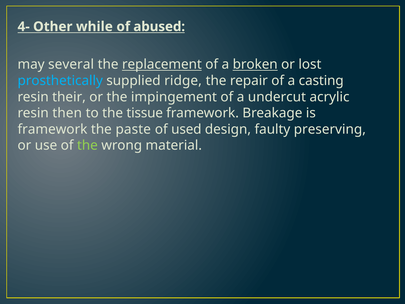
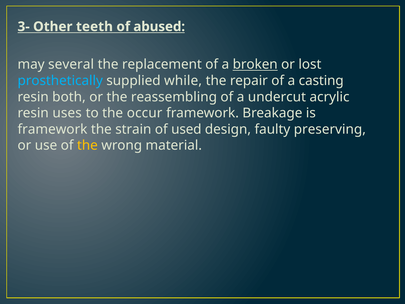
4-: 4- -> 3-
while: while -> teeth
replacement underline: present -> none
ridge: ridge -> while
their: their -> both
impingement: impingement -> reassembling
then: then -> uses
tissue: tissue -> occur
paste: paste -> strain
the at (87, 145) colour: light green -> yellow
